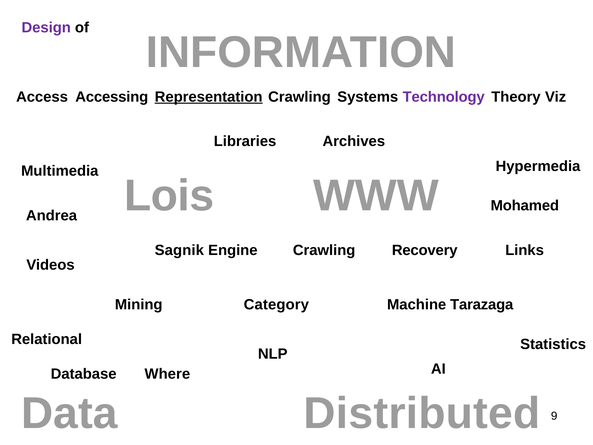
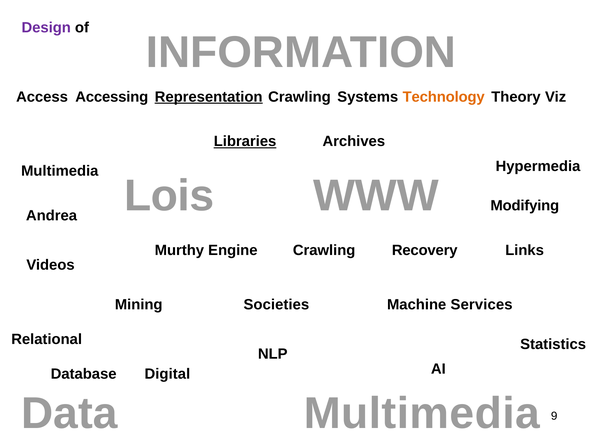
Technology colour: purple -> orange
Libraries underline: none -> present
Mohamed: Mohamed -> Modifying
Sagnik: Sagnik -> Murthy
Category: Category -> Societies
Tarazaga: Tarazaga -> Services
Where: Where -> Digital
Data Distributed: Distributed -> Multimedia
